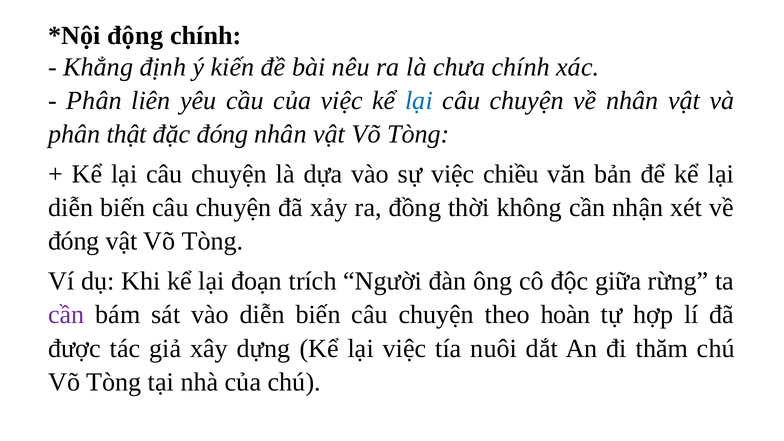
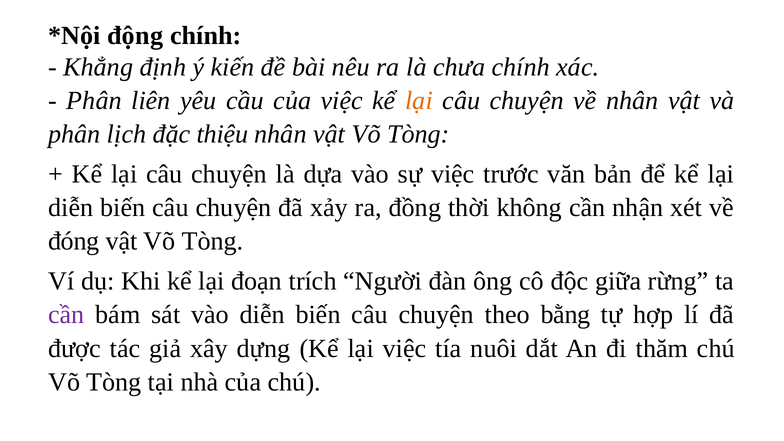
lại at (419, 101) colour: blue -> orange
thật: thật -> lịch
đặc đóng: đóng -> thiệu
chiều: chiều -> trước
hoàn: hoàn -> bằng
